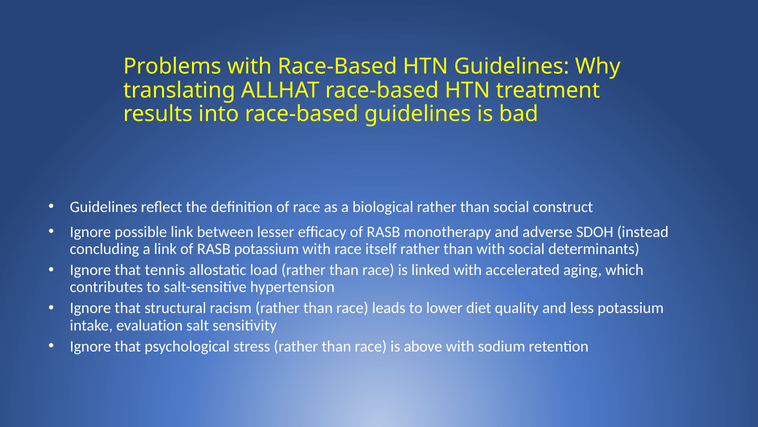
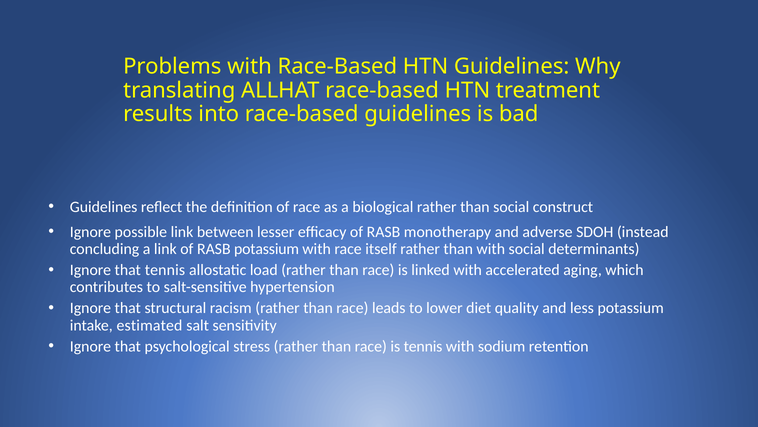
evaluation: evaluation -> estimated
is above: above -> tennis
